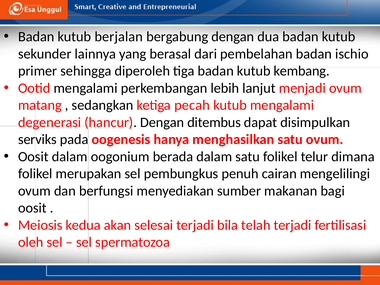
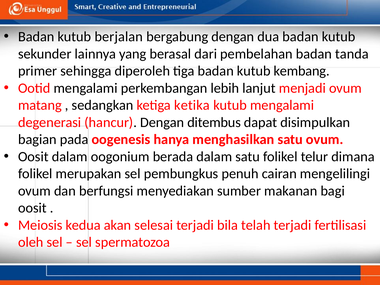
ischio: ischio -> tanda
pecah: pecah -> ketika
serviks: serviks -> bagian
